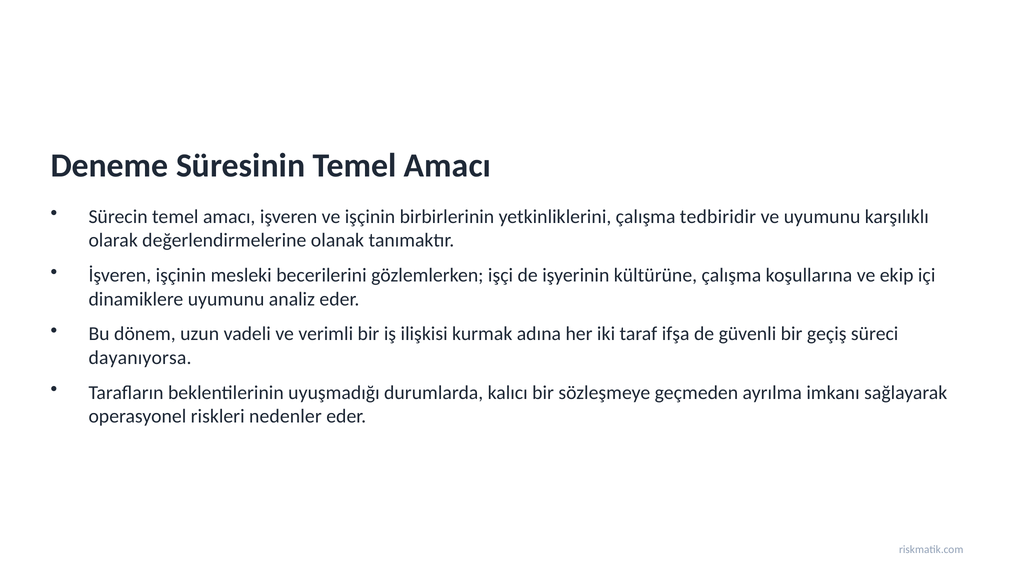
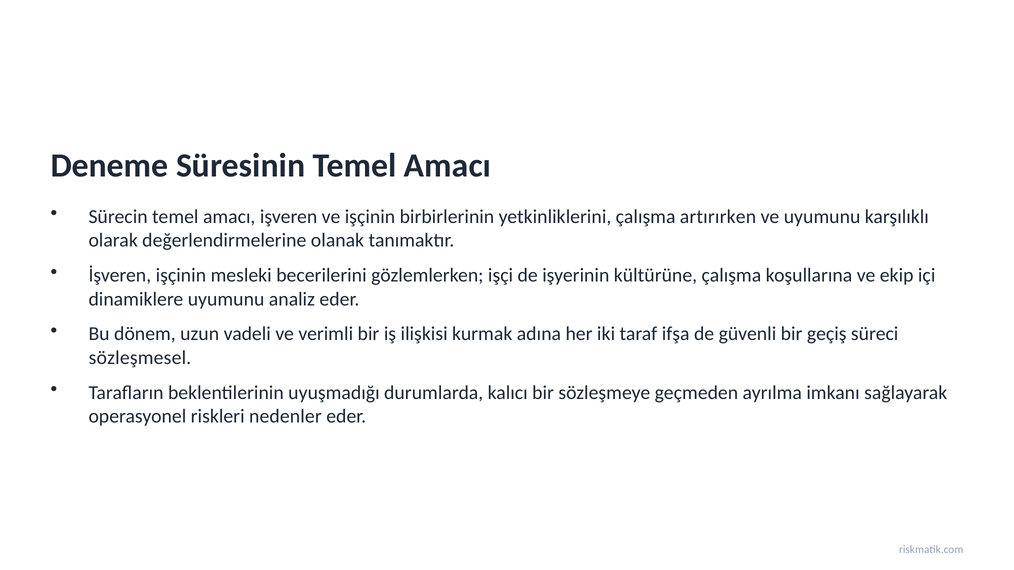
tedbiridir: tedbiridir -> artırırken
dayanıyorsa: dayanıyorsa -> sözleşmesel
